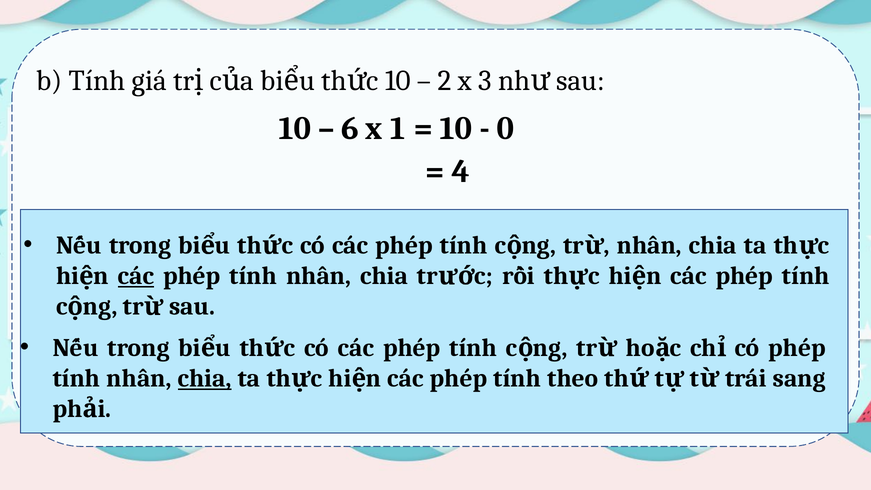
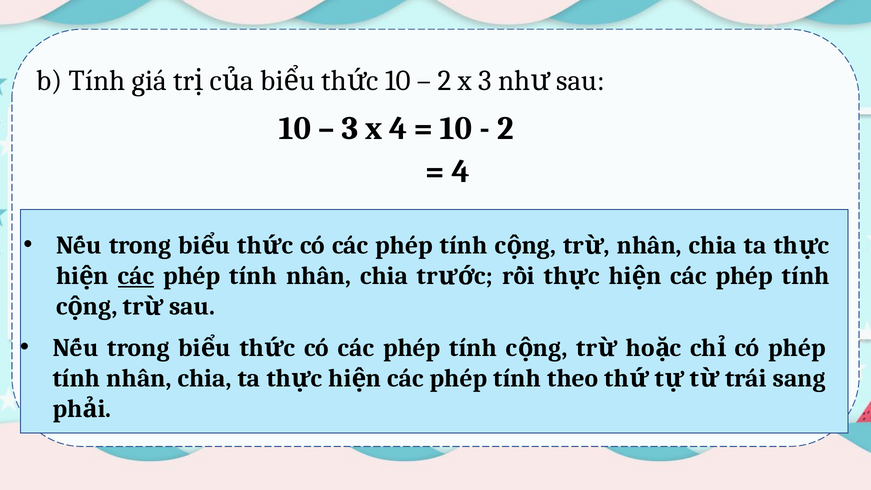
6 at (350, 129): 6 -> 3
x 1: 1 -> 4
0 at (506, 129): 0 -> 2
chia at (205, 378) underline: present -> none
